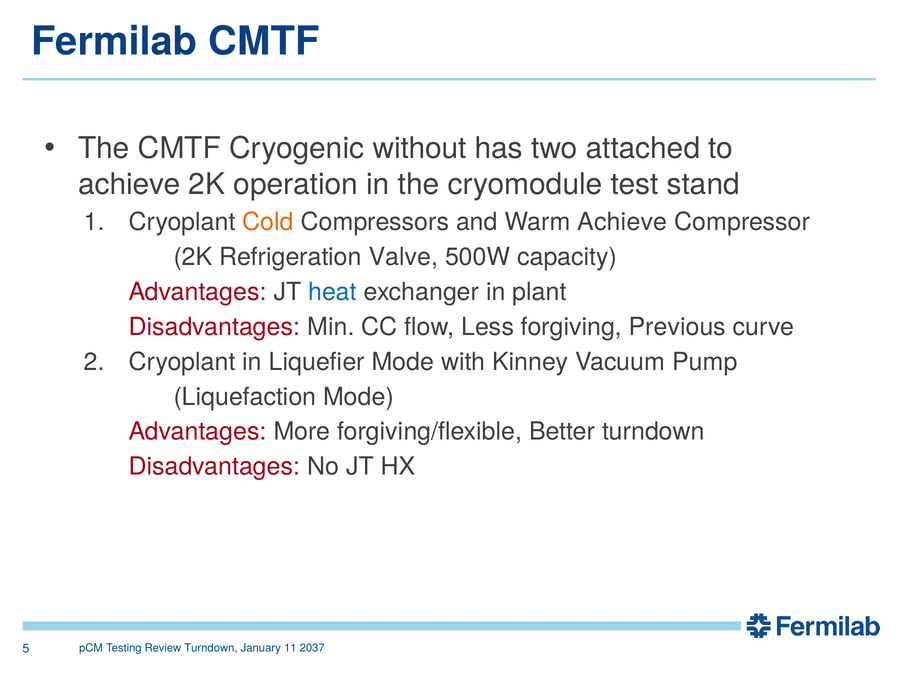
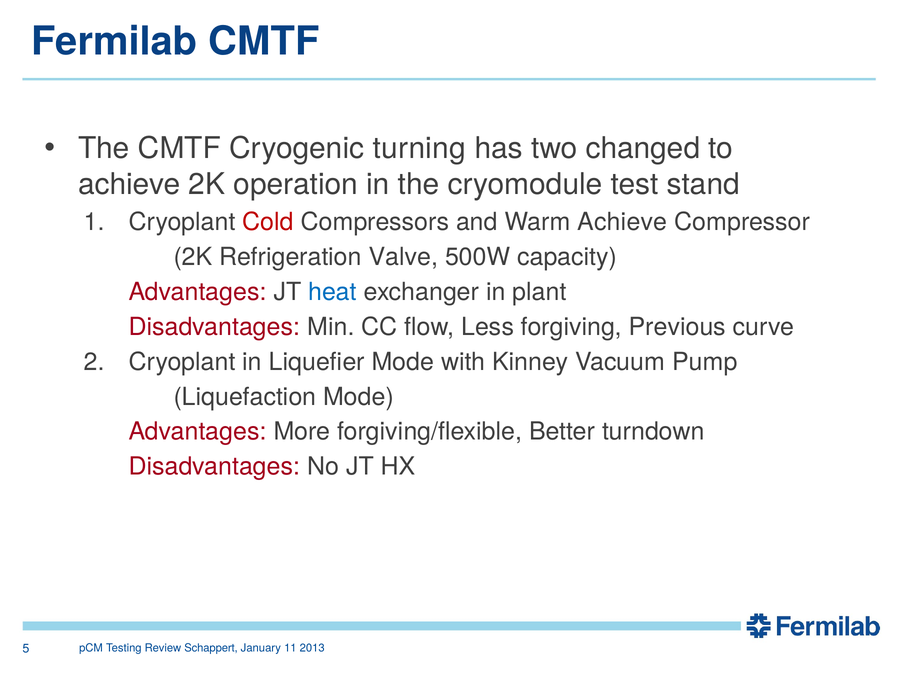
without: without -> turning
attached: attached -> changed
Cold colour: orange -> red
Review Turndown: Turndown -> Schappert
2037: 2037 -> 2013
